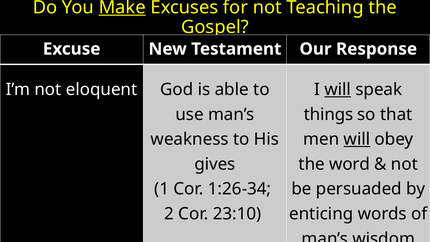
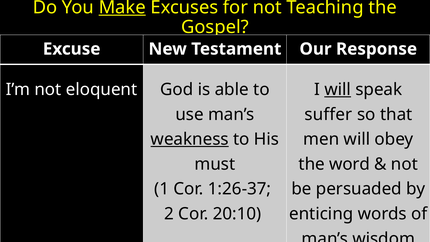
things: things -> suffer
weakness underline: none -> present
will at (357, 139) underline: present -> none
gives: gives -> must
1:26-34: 1:26-34 -> 1:26-37
23:10: 23:10 -> 20:10
